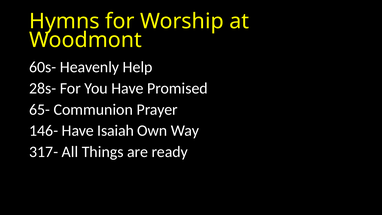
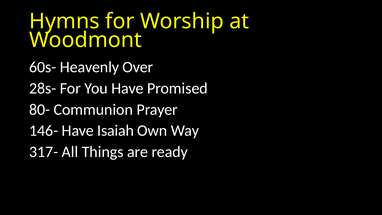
Help: Help -> Over
65-: 65- -> 80-
